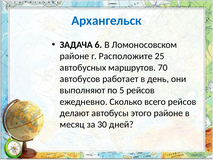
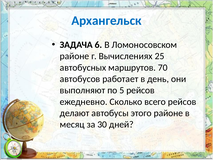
Расположите: Расположите -> Вычислениях
